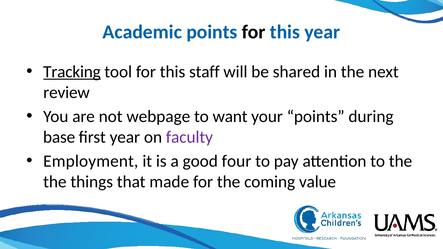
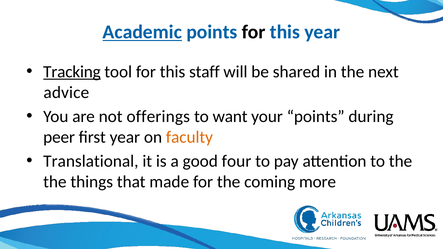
Academic underline: none -> present
review: review -> advice
webpage: webpage -> offerings
base: base -> peer
faculty colour: purple -> orange
Employment: Employment -> Translational
value: value -> more
